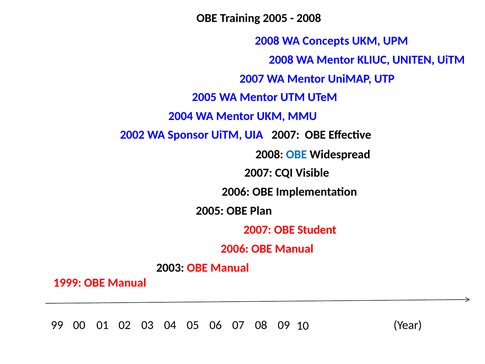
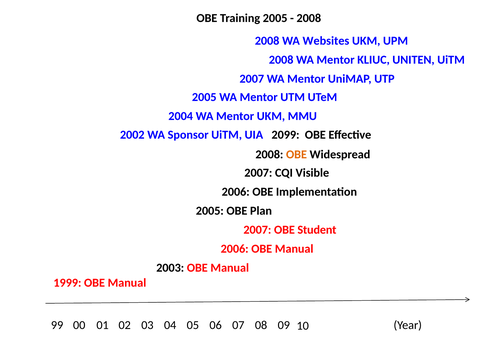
Concepts: Concepts -> Websites
UIA 2007: 2007 -> 2099
OBE at (296, 154) colour: blue -> orange
